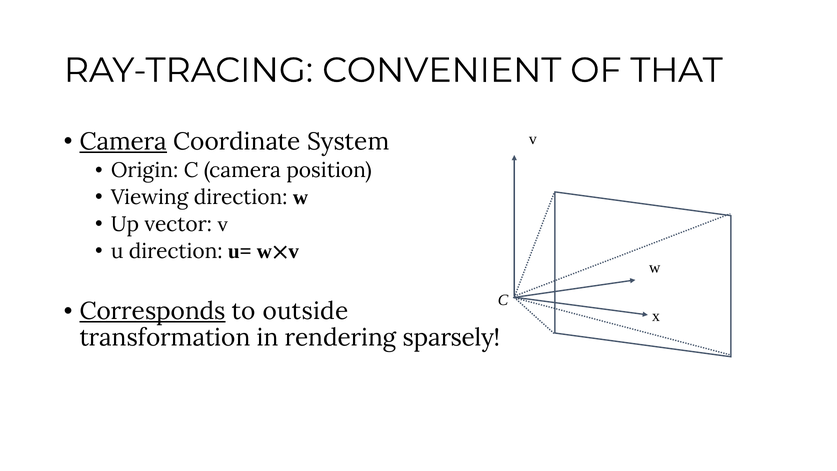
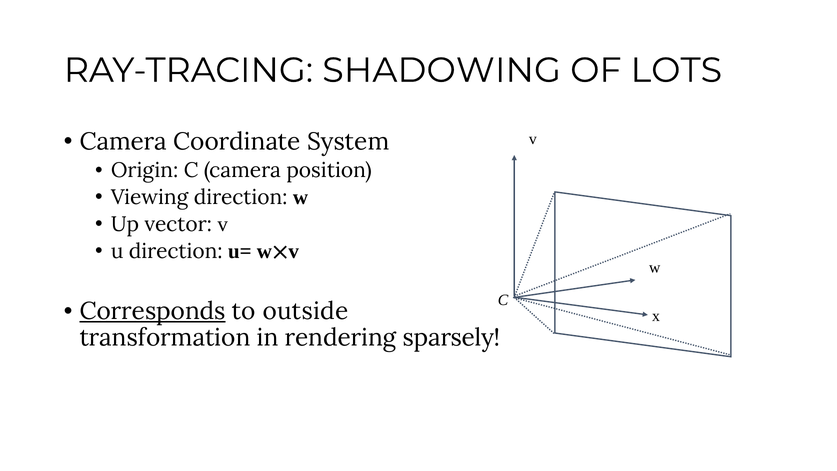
CONVENIENT: CONVENIENT -> SHADOWING
THAT: THAT -> LOTS
Camera at (123, 142) underline: present -> none
